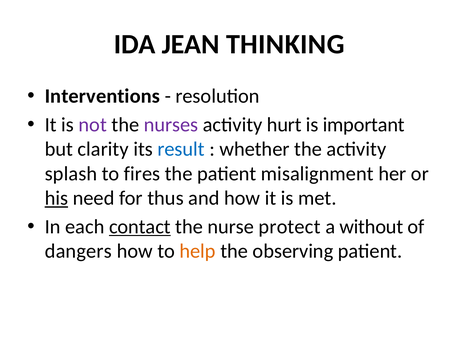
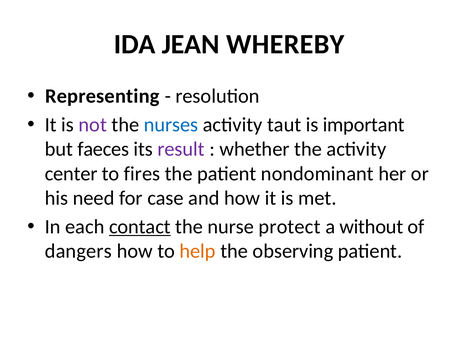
THINKING: THINKING -> WHEREBY
Interventions: Interventions -> Representing
nurses colour: purple -> blue
hurt: hurt -> taut
clarity: clarity -> faeces
result colour: blue -> purple
splash: splash -> center
misalignment: misalignment -> nondominant
his underline: present -> none
thus: thus -> case
